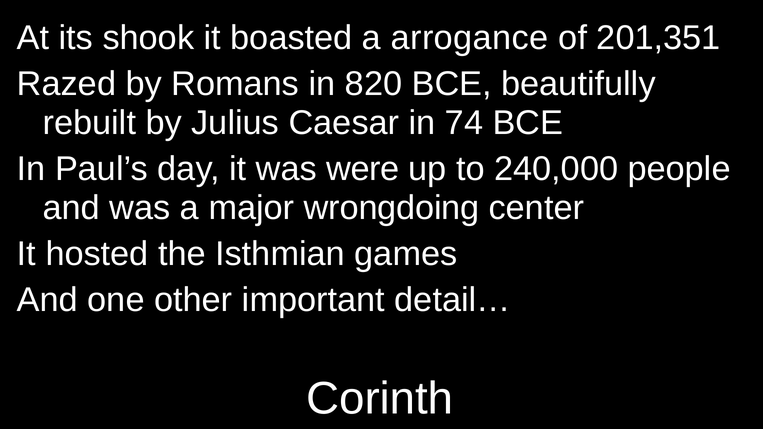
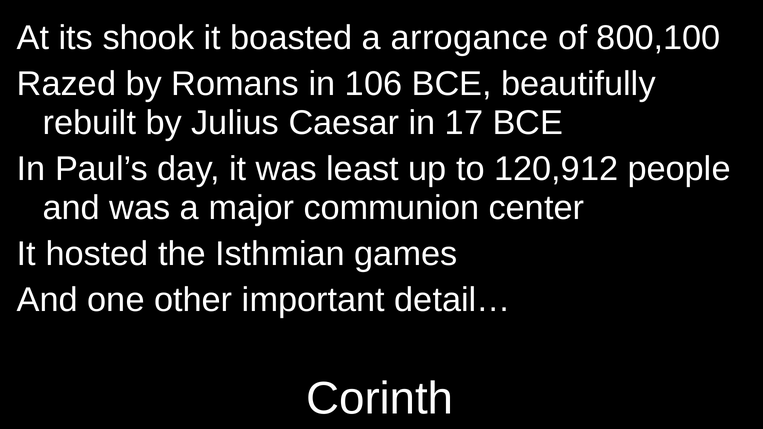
201,351: 201,351 -> 800,100
820: 820 -> 106
74: 74 -> 17
were: were -> least
240,000: 240,000 -> 120,912
wrongdoing: wrongdoing -> communion
